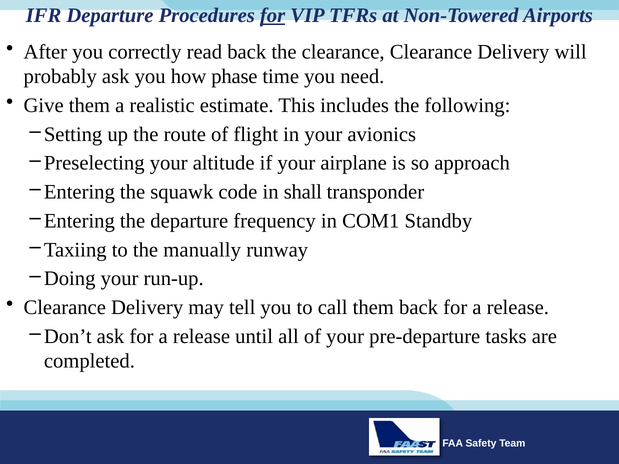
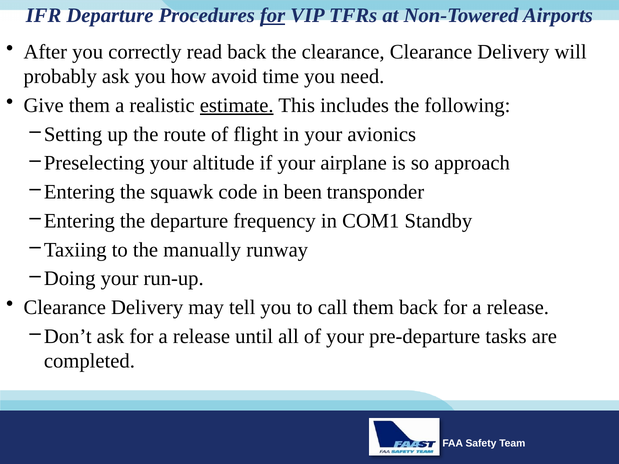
phase: phase -> avoid
estimate underline: none -> present
shall: shall -> been
